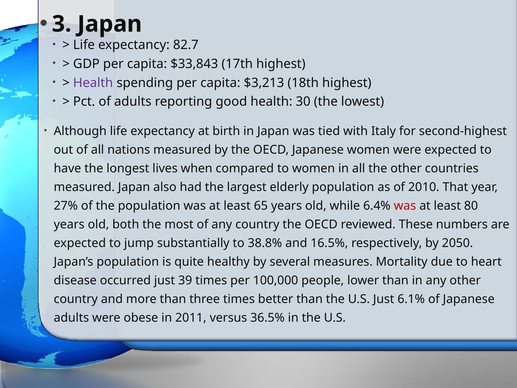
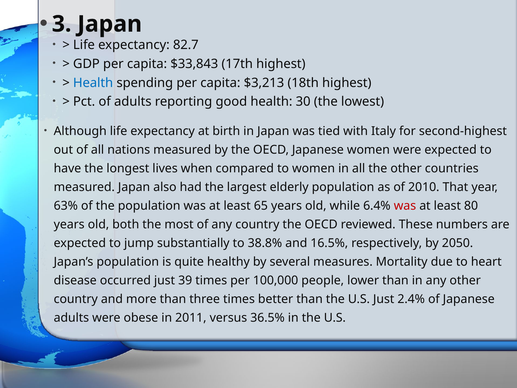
Health at (93, 83) colour: purple -> blue
27%: 27% -> 63%
6.1%: 6.1% -> 2.4%
